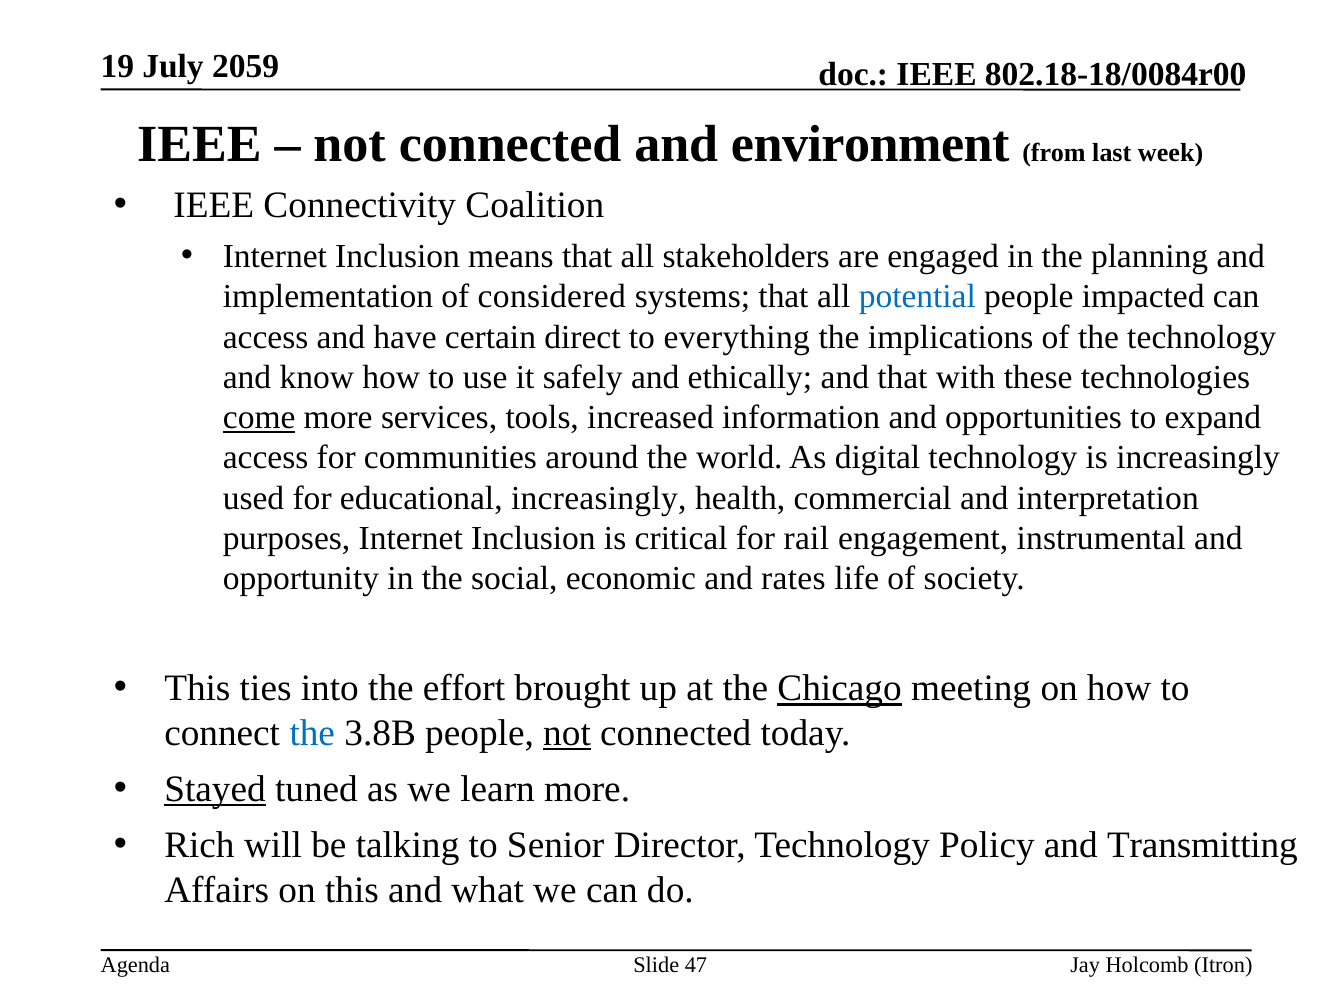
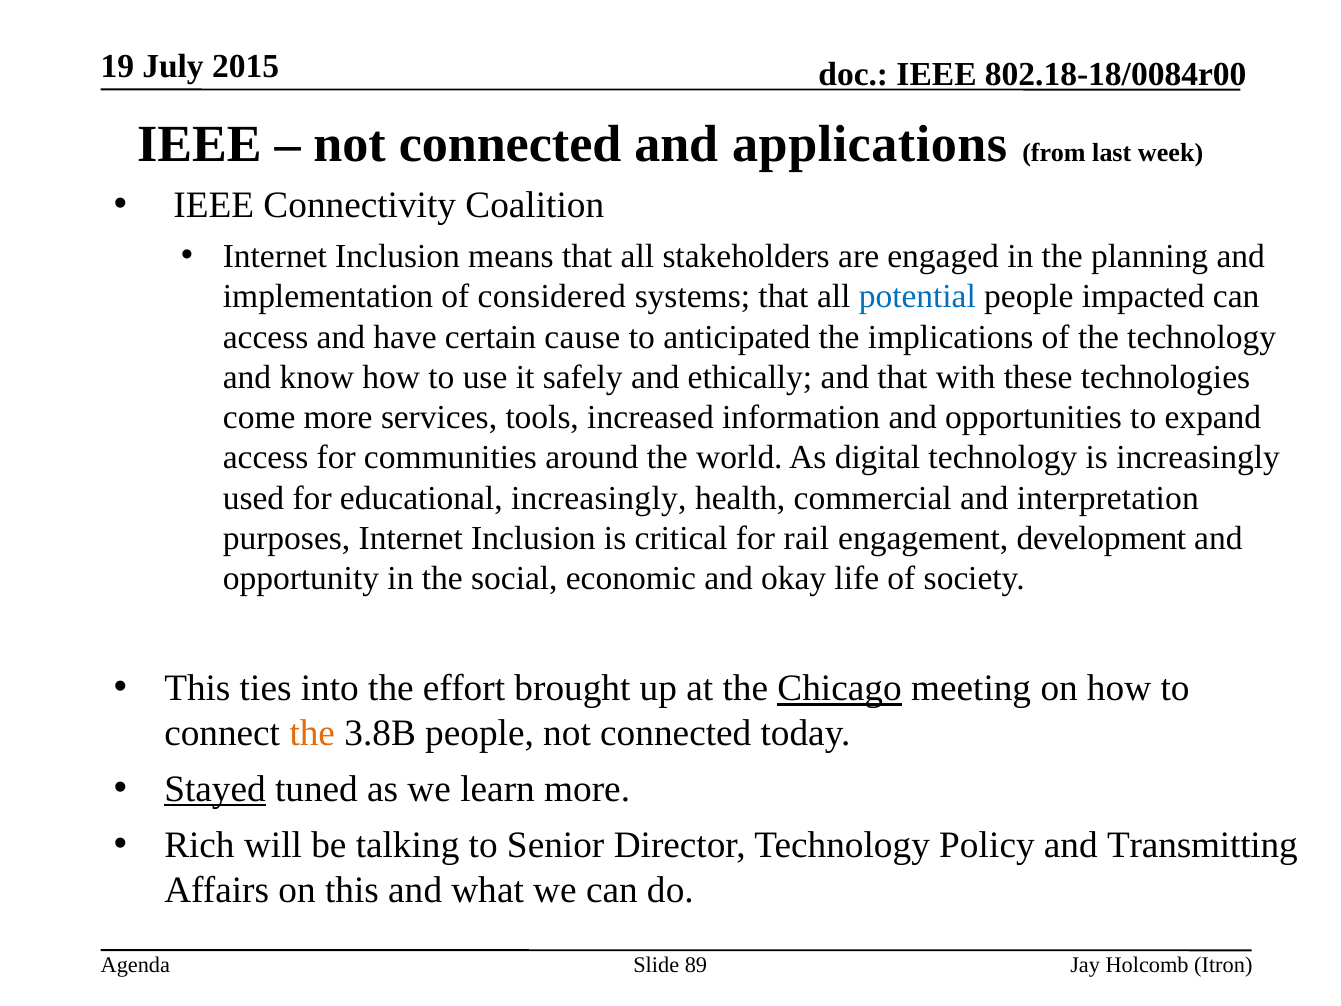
2059: 2059 -> 2015
environment: environment -> applications
direct: direct -> cause
everything: everything -> anticipated
come underline: present -> none
instrumental: instrumental -> development
rates: rates -> okay
the at (312, 733) colour: blue -> orange
not at (567, 733) underline: present -> none
47: 47 -> 89
